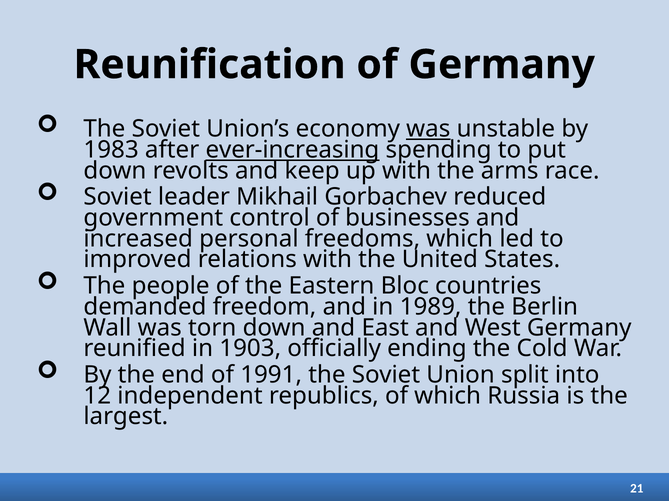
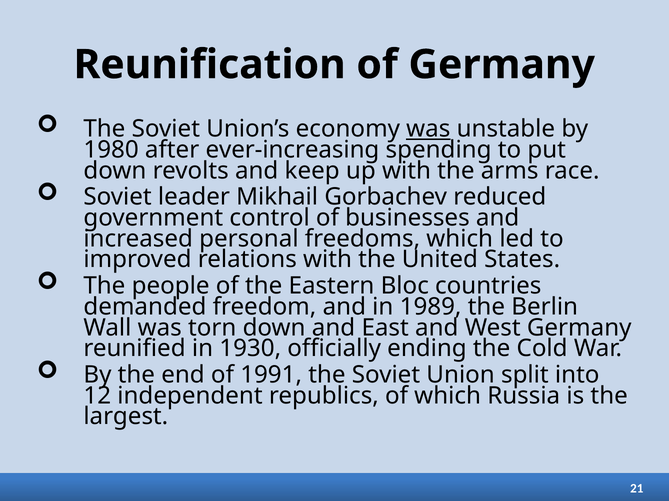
1983: 1983 -> 1980
ever-increasing underline: present -> none
1903: 1903 -> 1930
